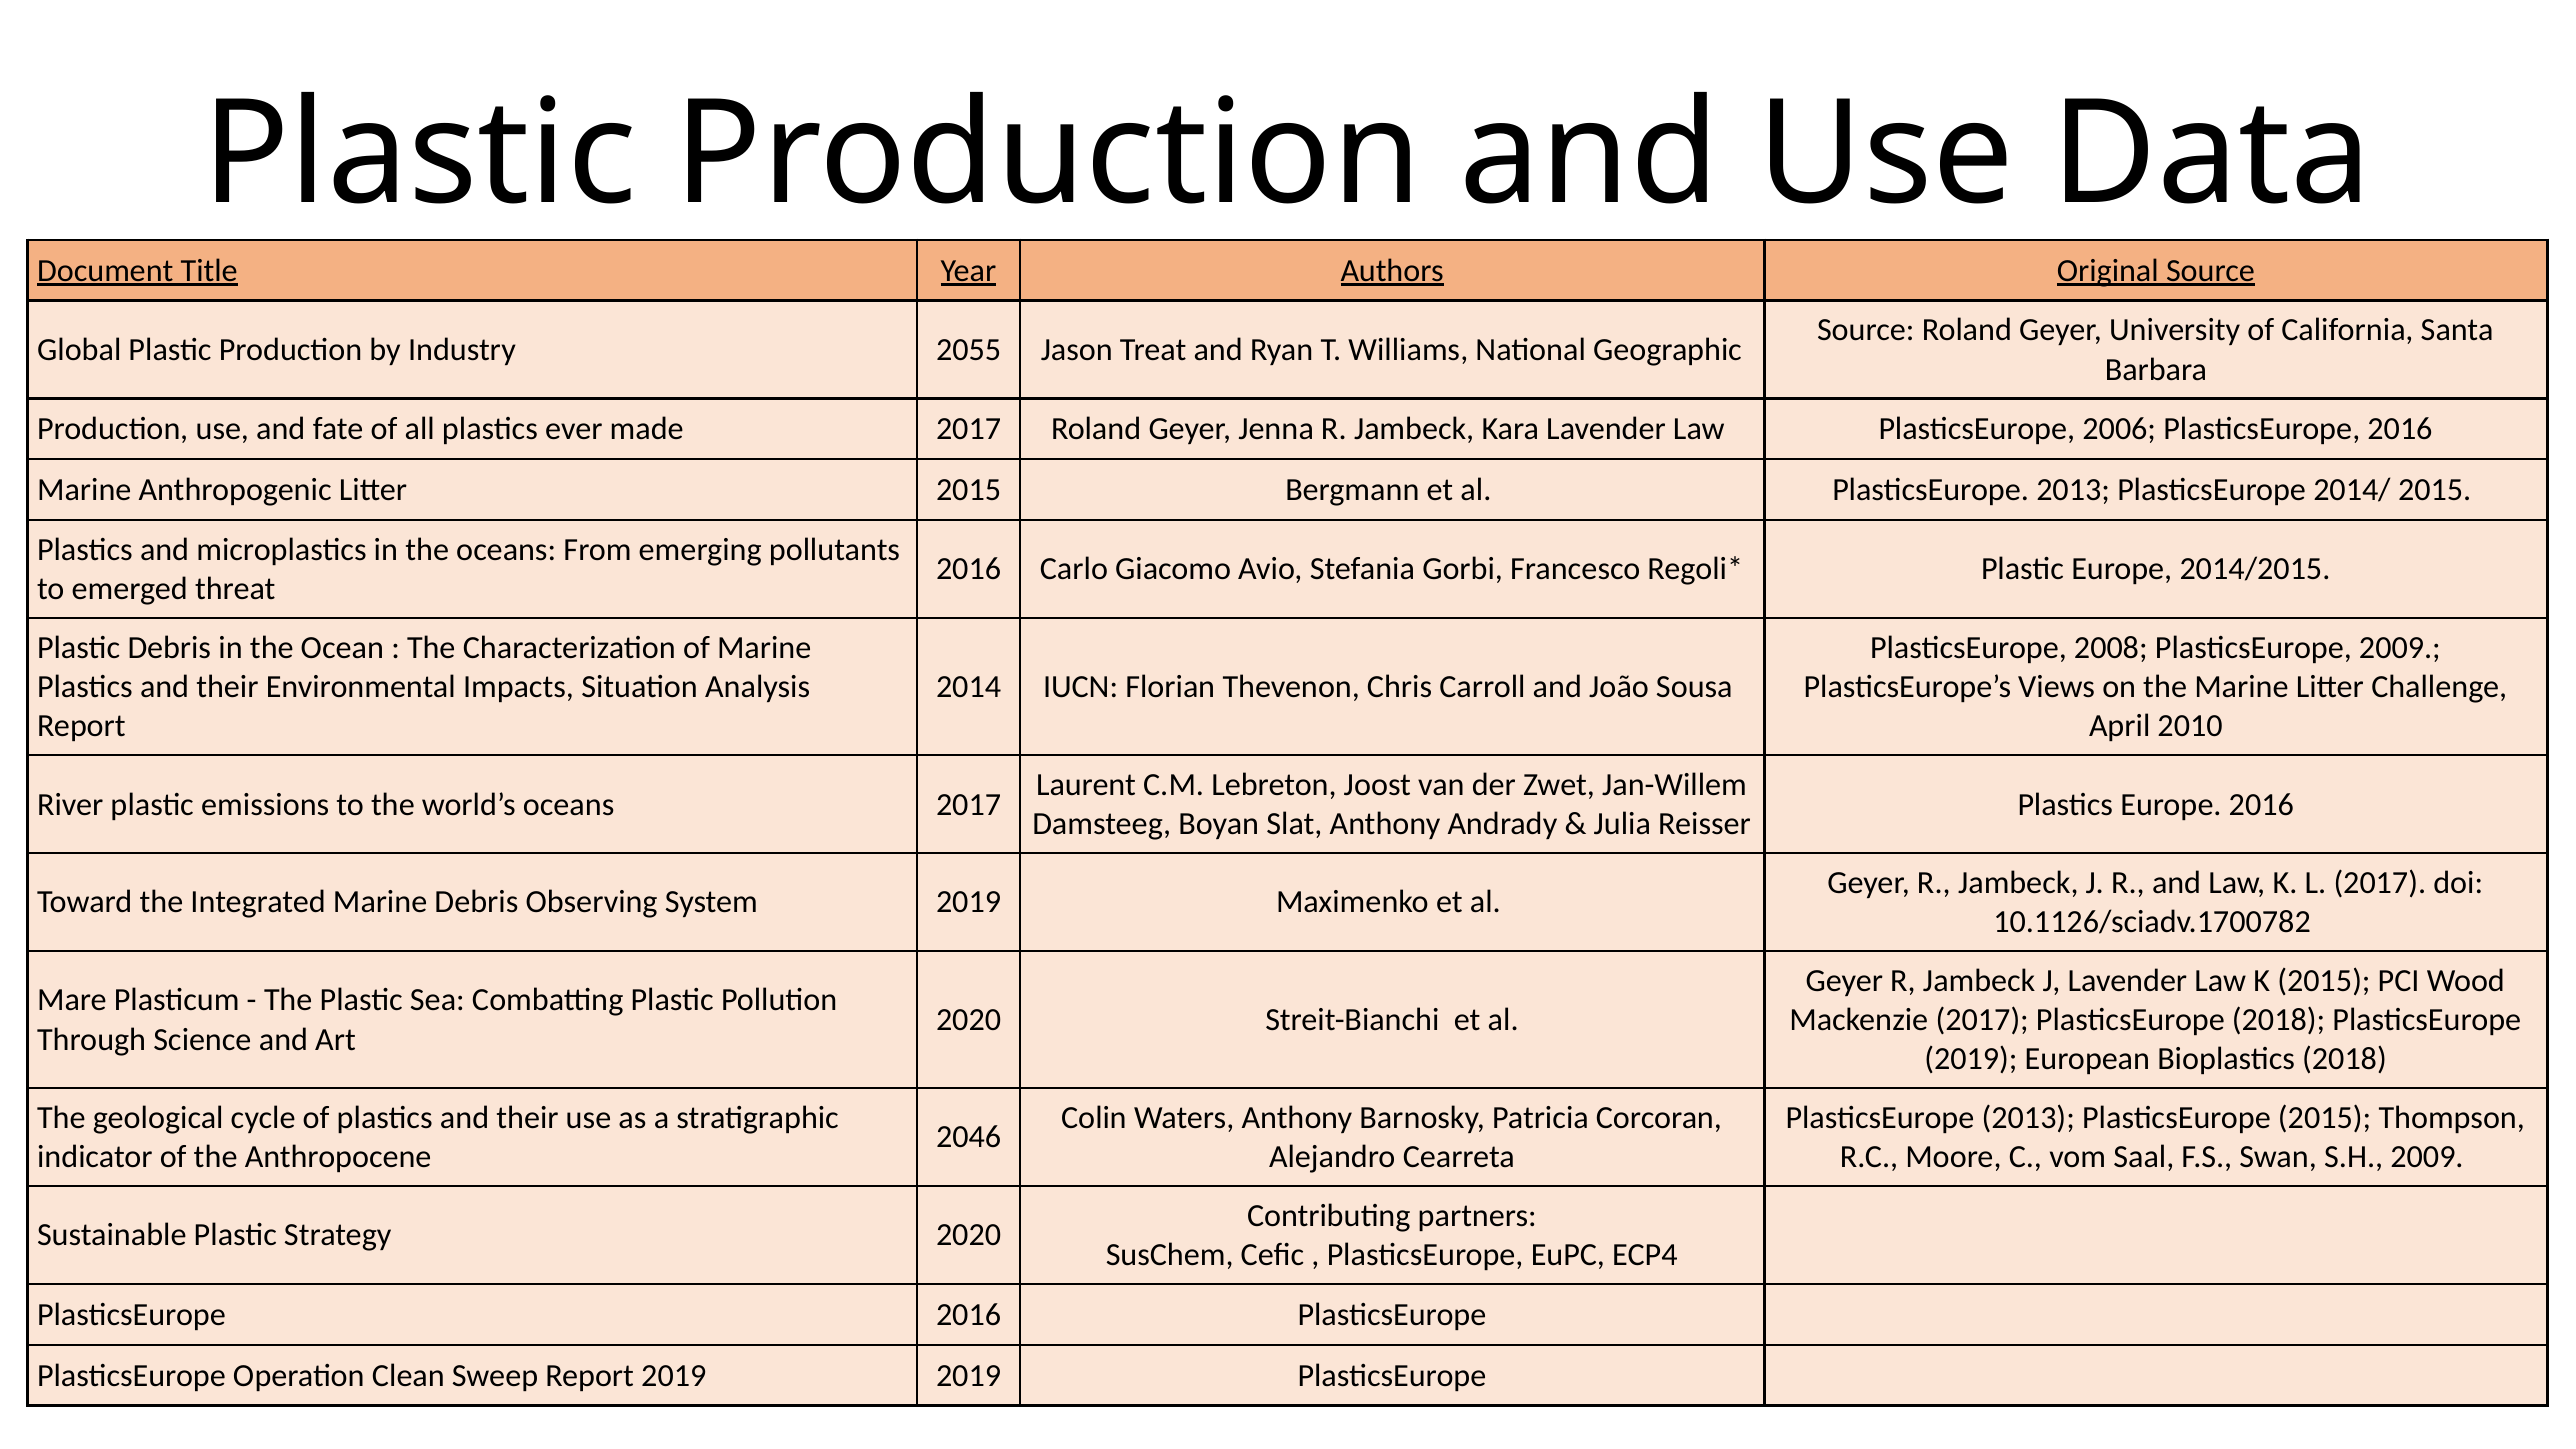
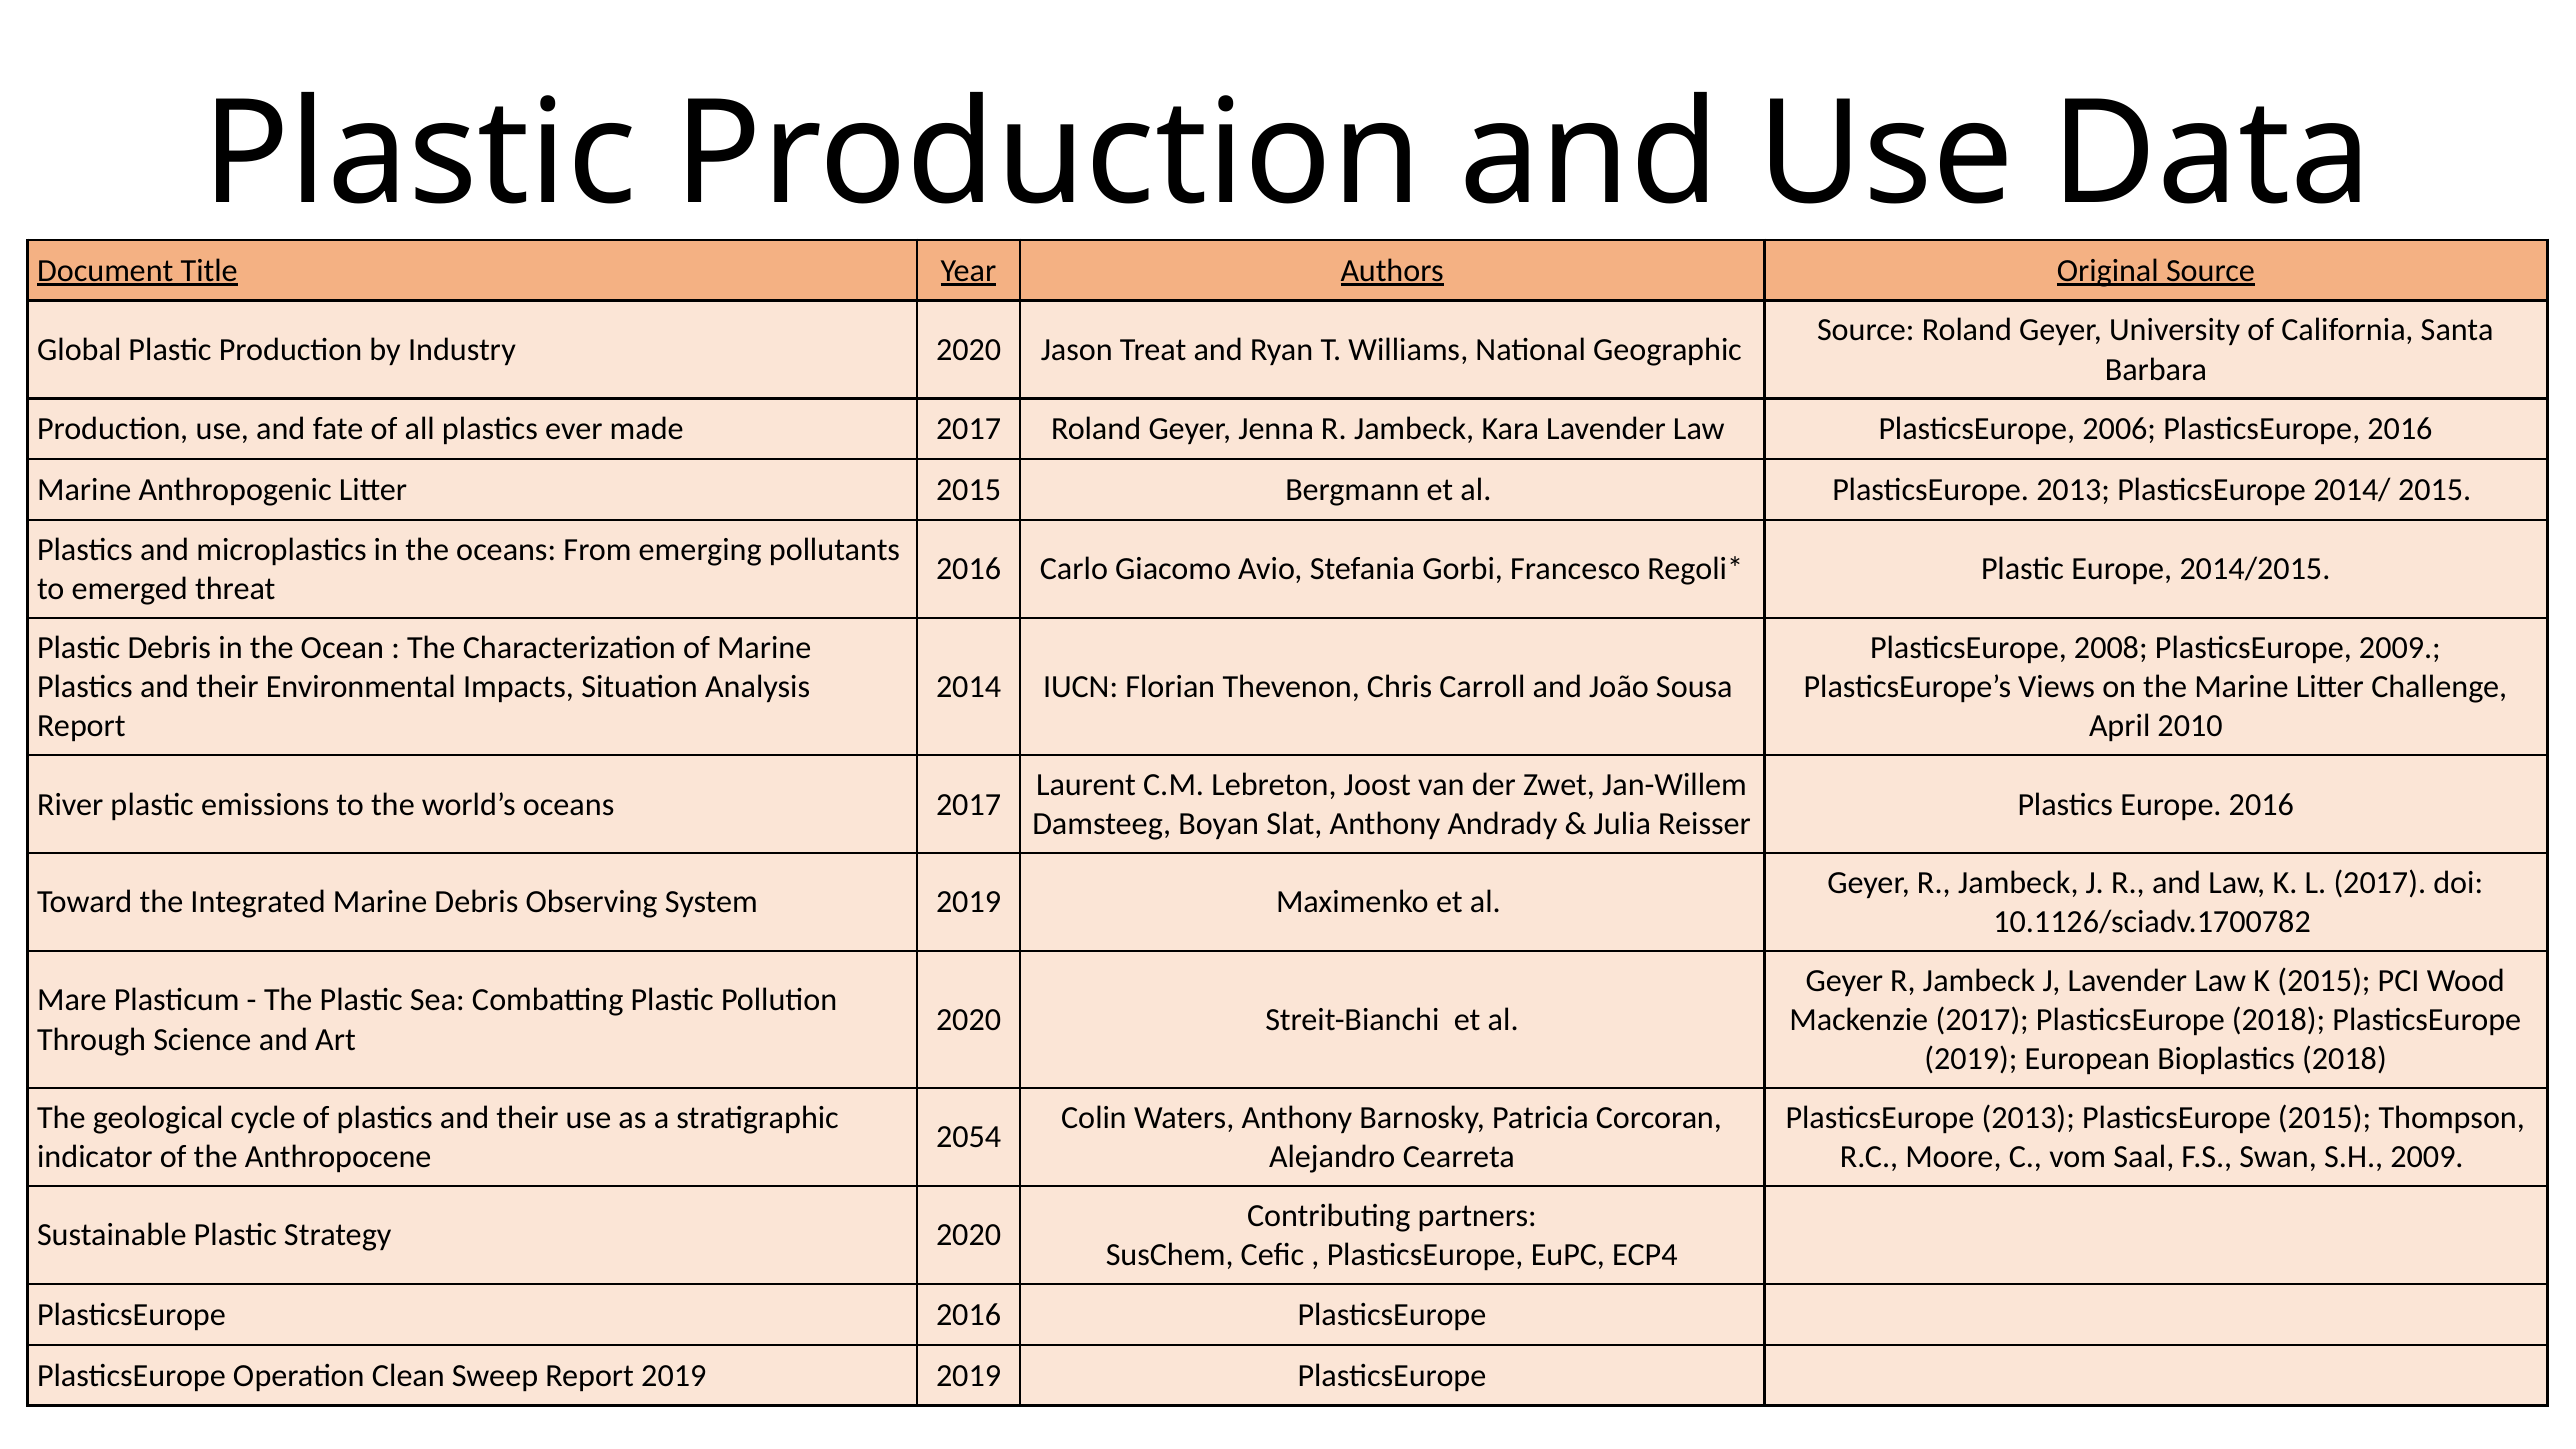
Industry 2055: 2055 -> 2020
2046: 2046 -> 2054
